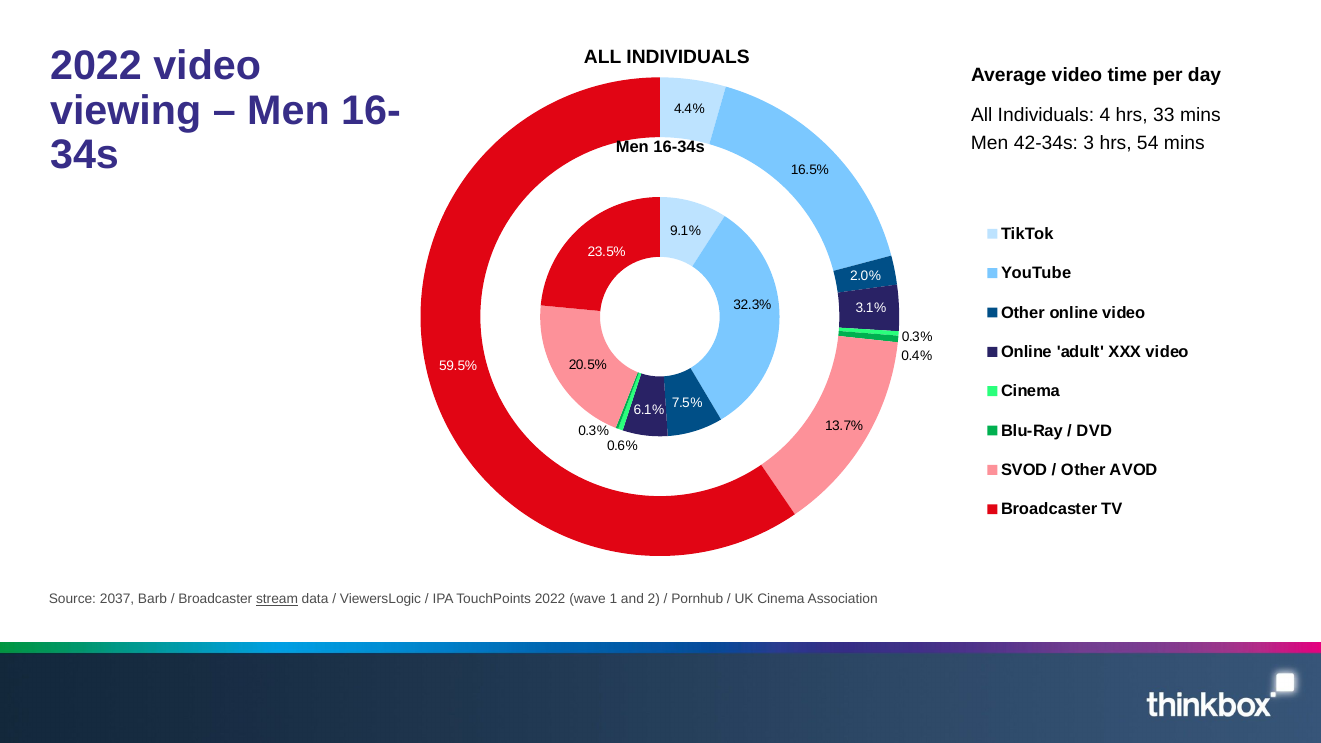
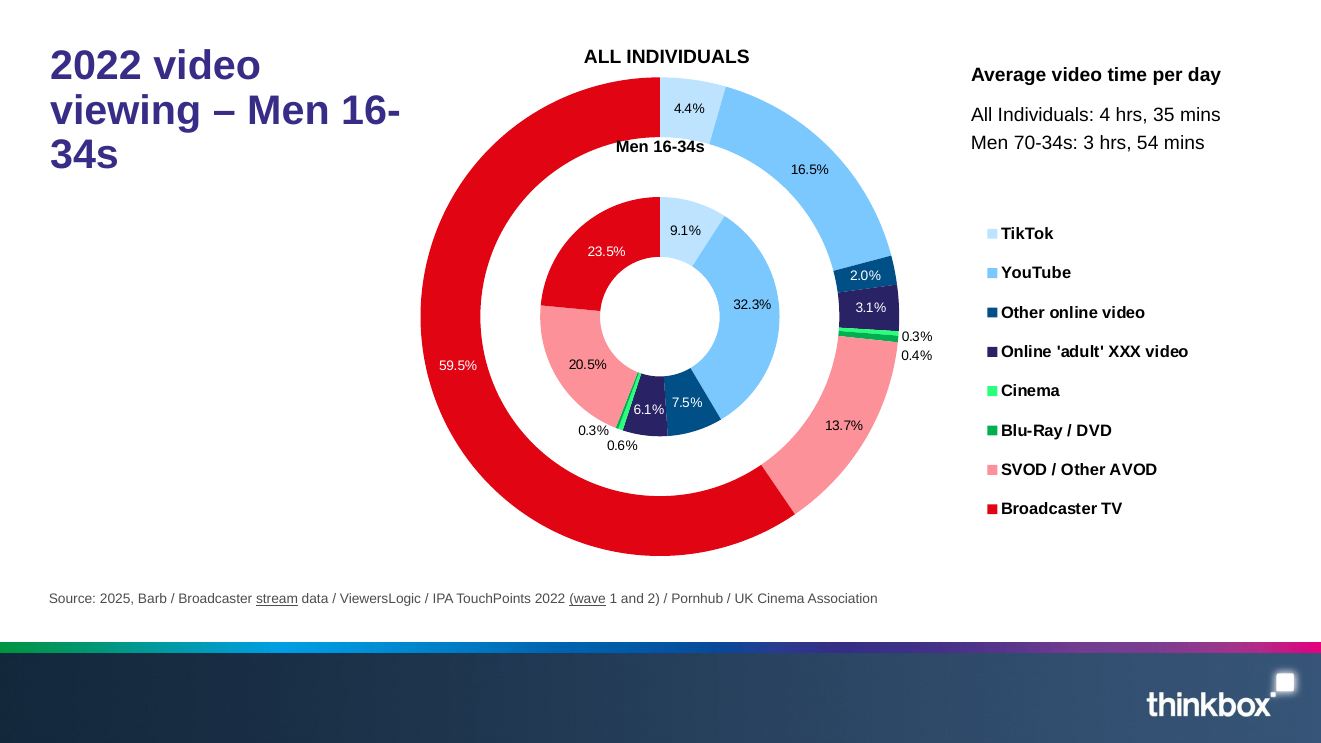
33: 33 -> 35
42-34s: 42-34s -> 70-34s
2037: 2037 -> 2025
wave underline: none -> present
